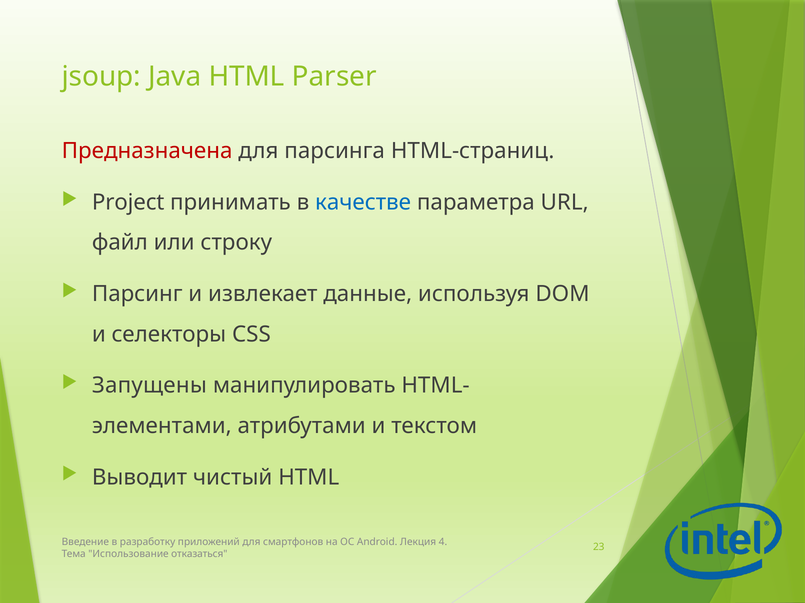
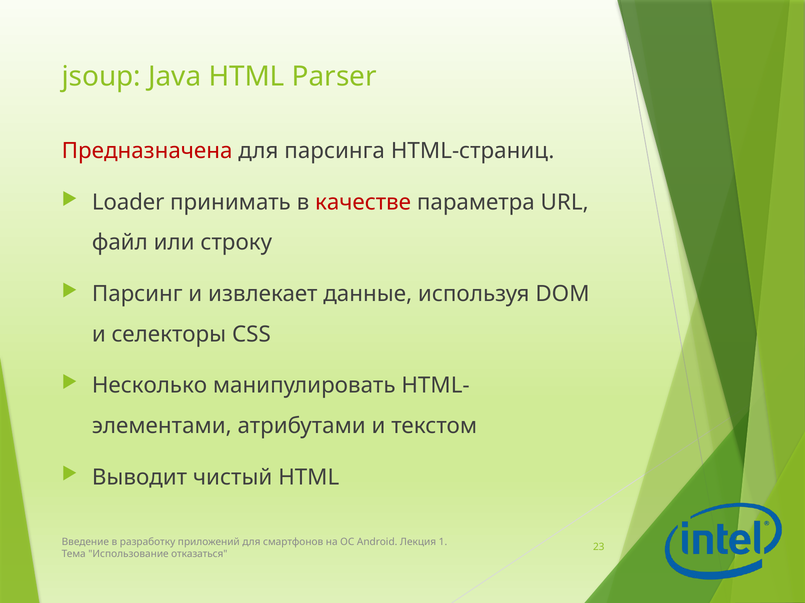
Project: Project -> Loader
качестве colour: blue -> red
Запущены: Запущены -> Несколько
4: 4 -> 1
